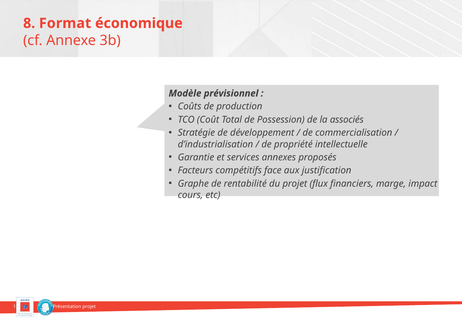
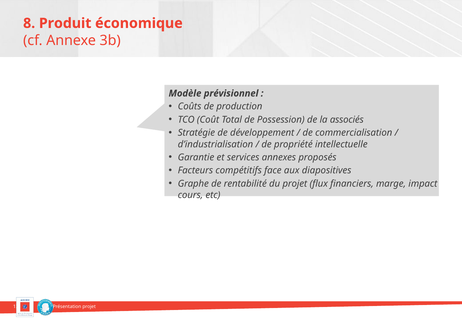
Format: Format -> Produit
justification: justification -> diapositives
